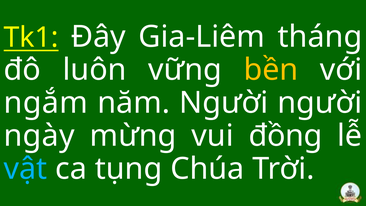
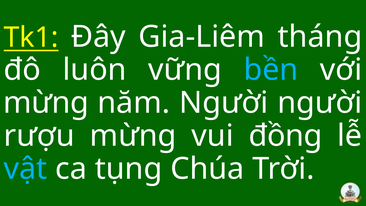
bền colour: yellow -> light blue
ngắm at (46, 103): ngắm -> mừng
ngày: ngày -> rượu
